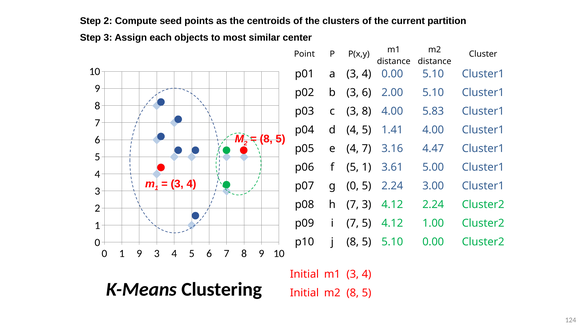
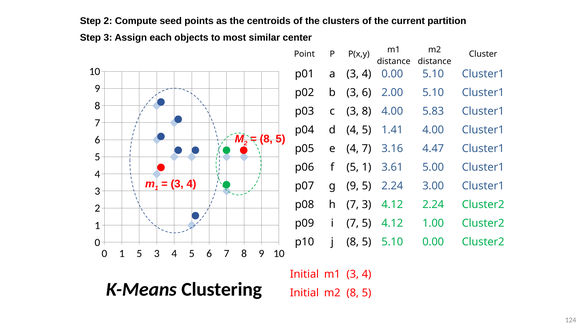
g 0: 0 -> 9
1 9: 9 -> 5
